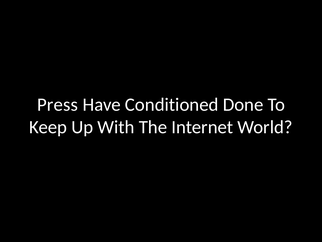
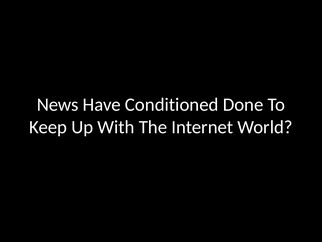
Press: Press -> News
